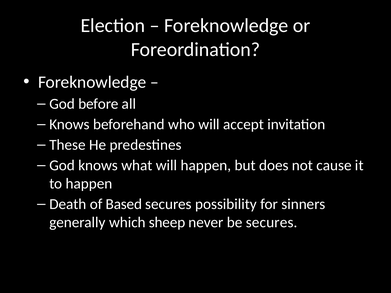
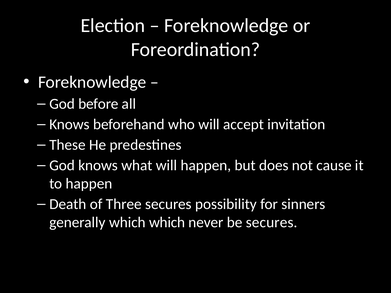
Based: Based -> Three
which sheep: sheep -> which
